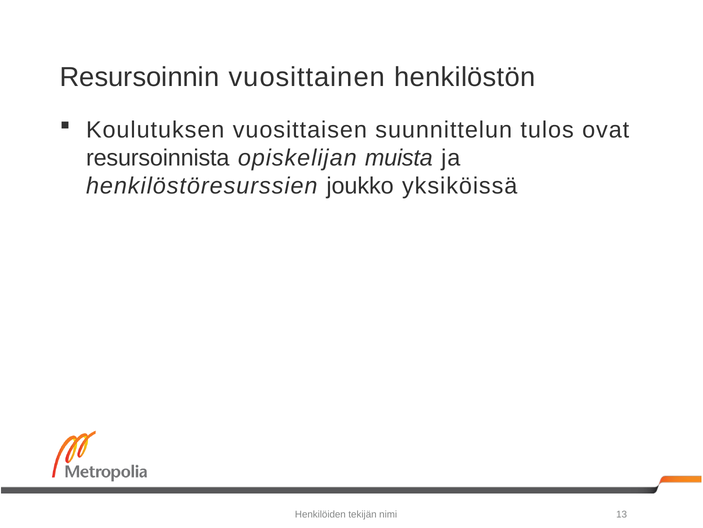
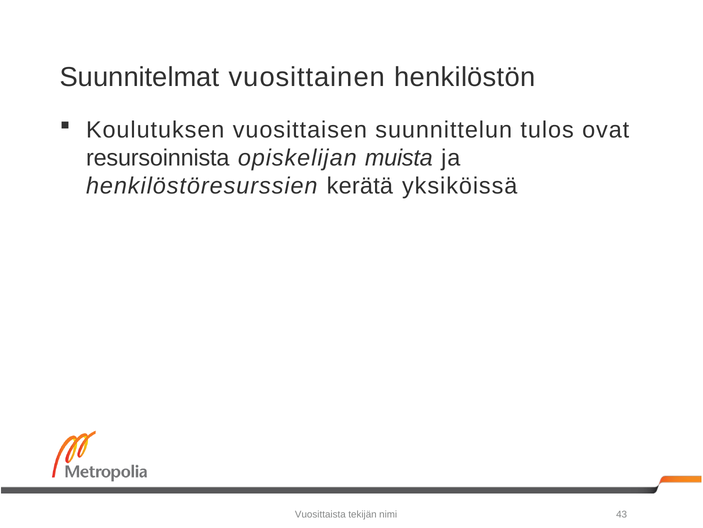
Resursoinnin: Resursoinnin -> Suunnitelmat
joukko: joukko -> kerätä
Henkilöiden: Henkilöiden -> Vuosittaista
13: 13 -> 43
